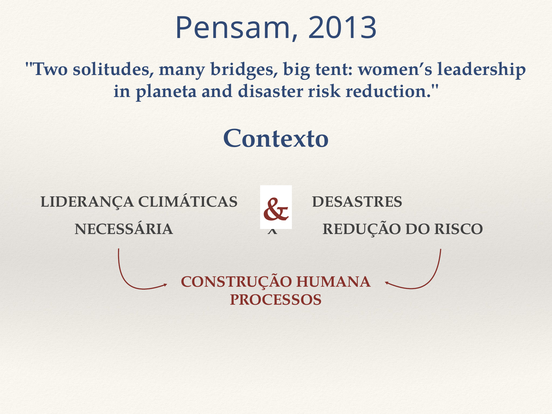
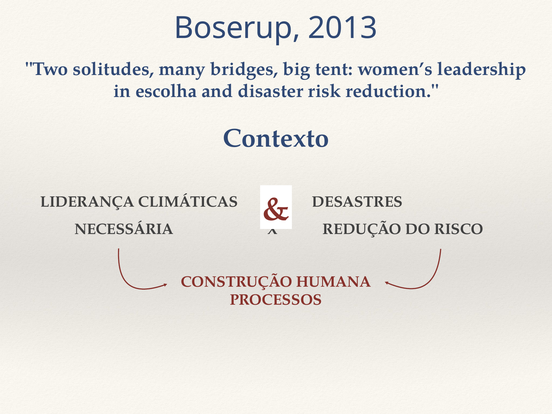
Pensam: Pensam -> Boserup
planeta: planeta -> escolha
